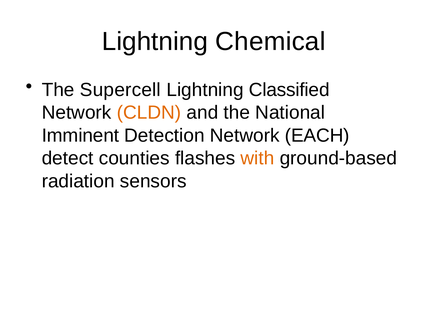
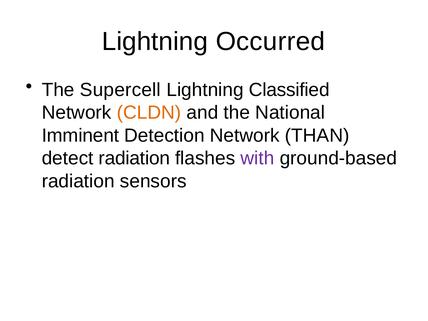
Chemical: Chemical -> Occurred
EACH: EACH -> THAN
detect counties: counties -> radiation
with colour: orange -> purple
